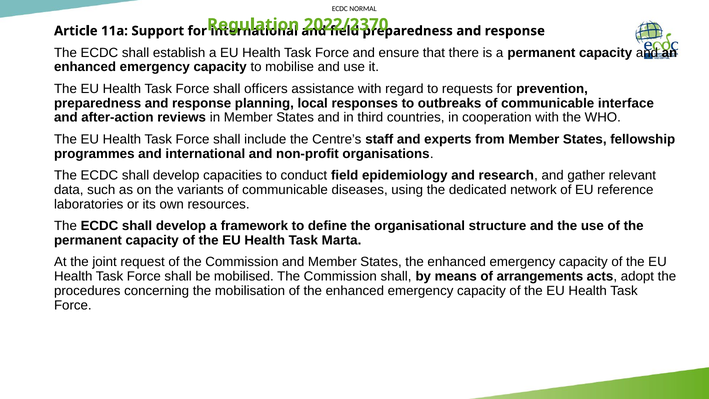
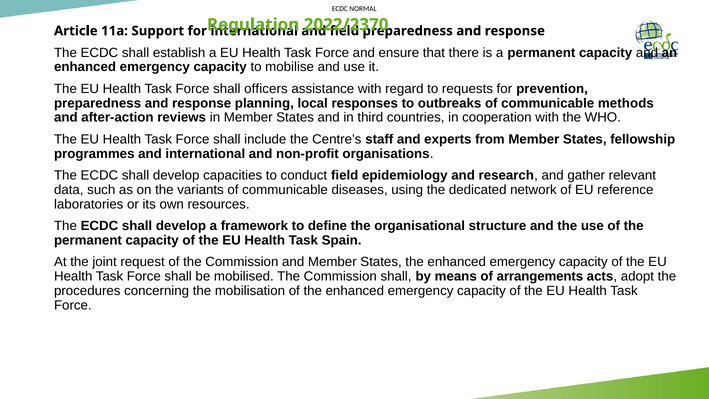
interface: interface -> methods
Marta: Marta -> Spain
